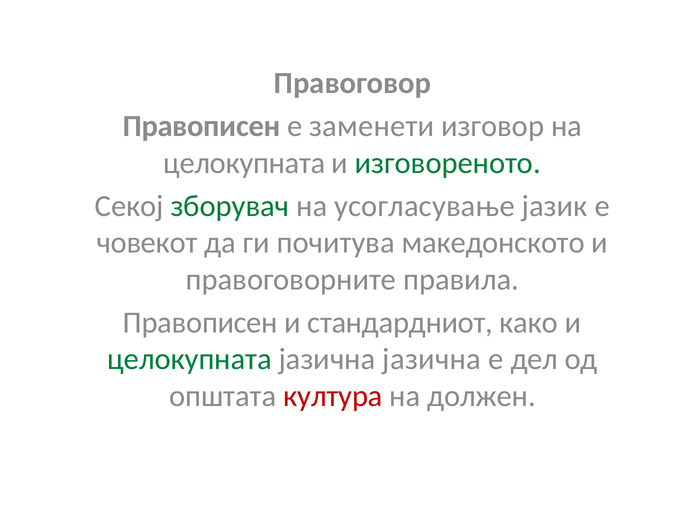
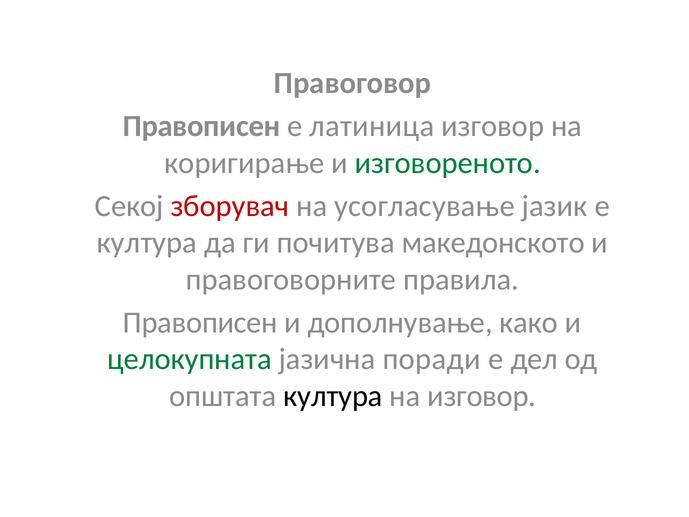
заменети: заменети -> латиница
целокупната at (244, 163): целокупната -> коригирање
зборувач colour: green -> red
човекот at (147, 243): човекот -> култура
стандардниот: стандардниот -> дополнување
јазична јазична: јазична -> поради
култура at (333, 396) colour: red -> black
на должен: должен -> изговор
